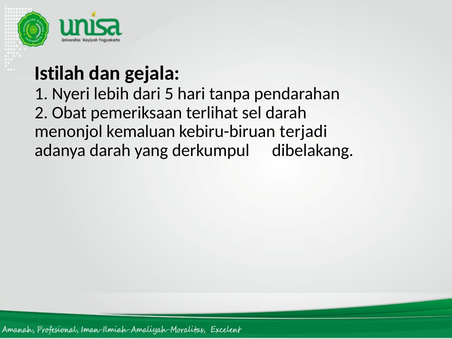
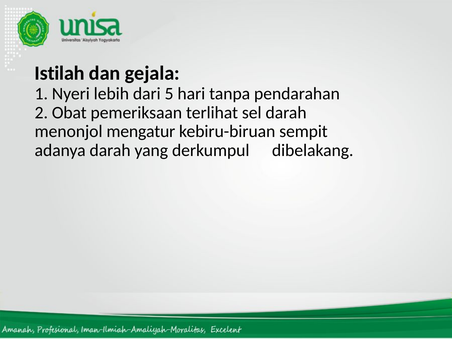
kemaluan: kemaluan -> mengatur
terjadi: terjadi -> sempit
